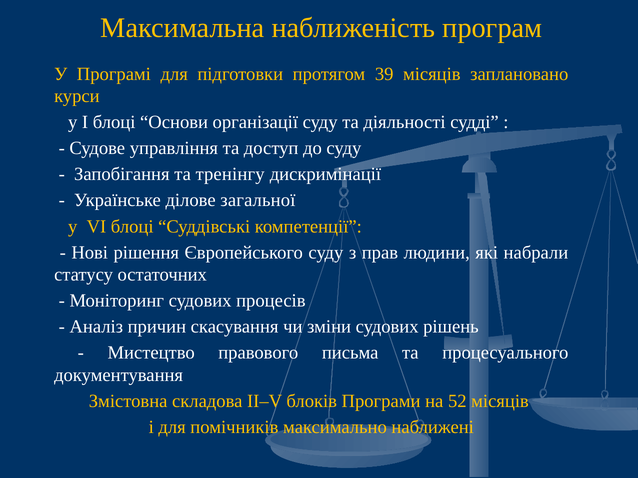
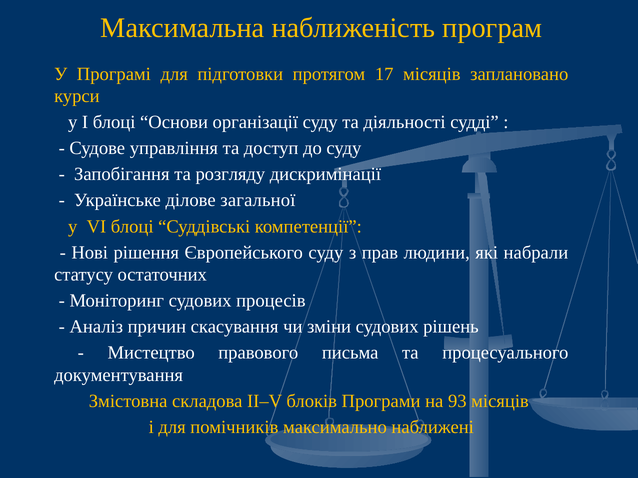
39: 39 -> 17
тренінгу: тренінгу -> розгляду
52: 52 -> 93
